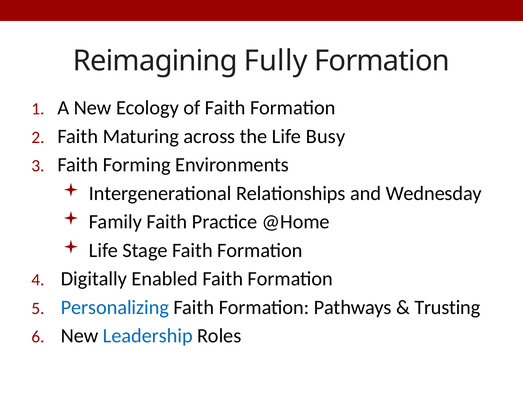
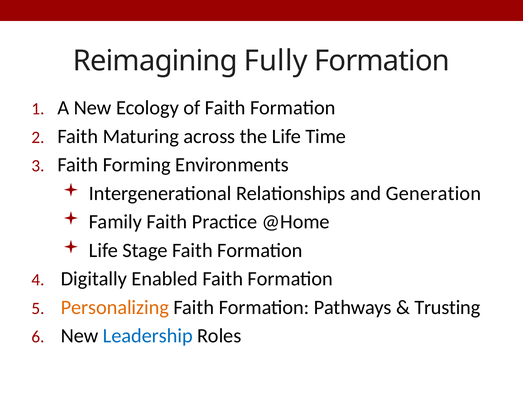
Busy: Busy -> Time
Wednesday: Wednesday -> Generation
Personalizing colour: blue -> orange
